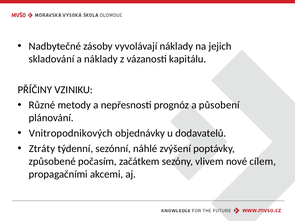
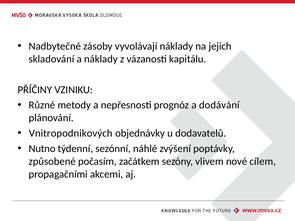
působení: působení -> dodávání
Ztráty: Ztráty -> Nutno
